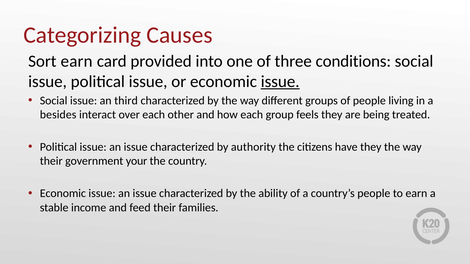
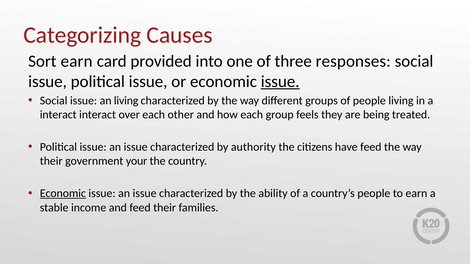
conditions: conditions -> responses
an third: third -> living
besides at (58, 115): besides -> interact
have they: they -> feed
Economic at (63, 194) underline: none -> present
